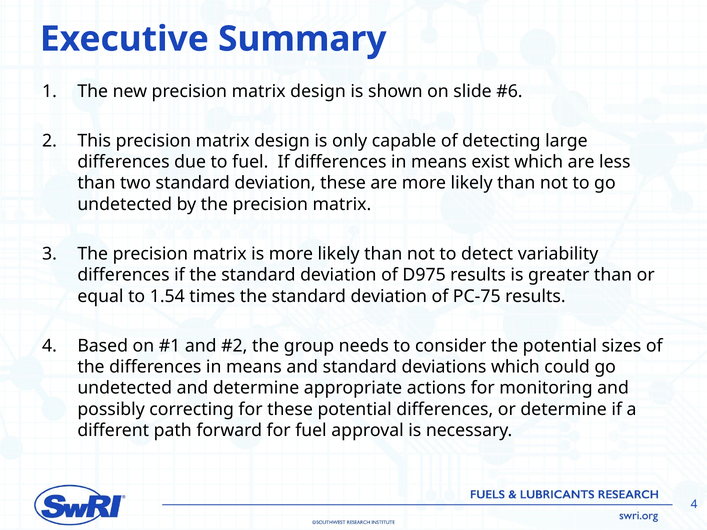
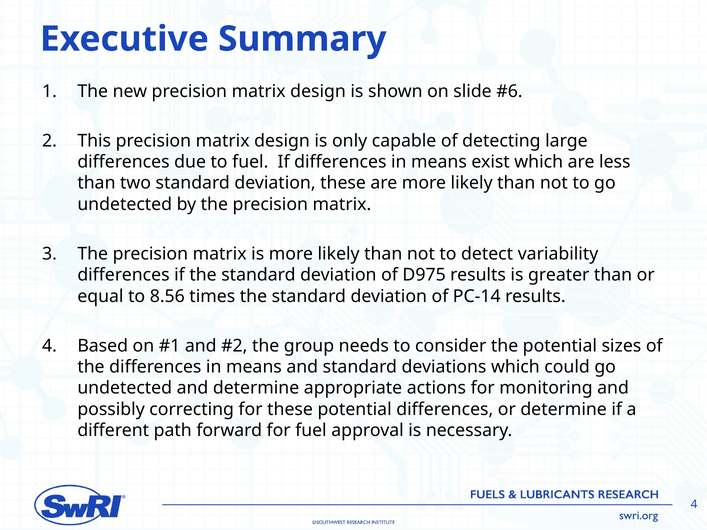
1.54: 1.54 -> 8.56
PC-75: PC-75 -> PC-14
